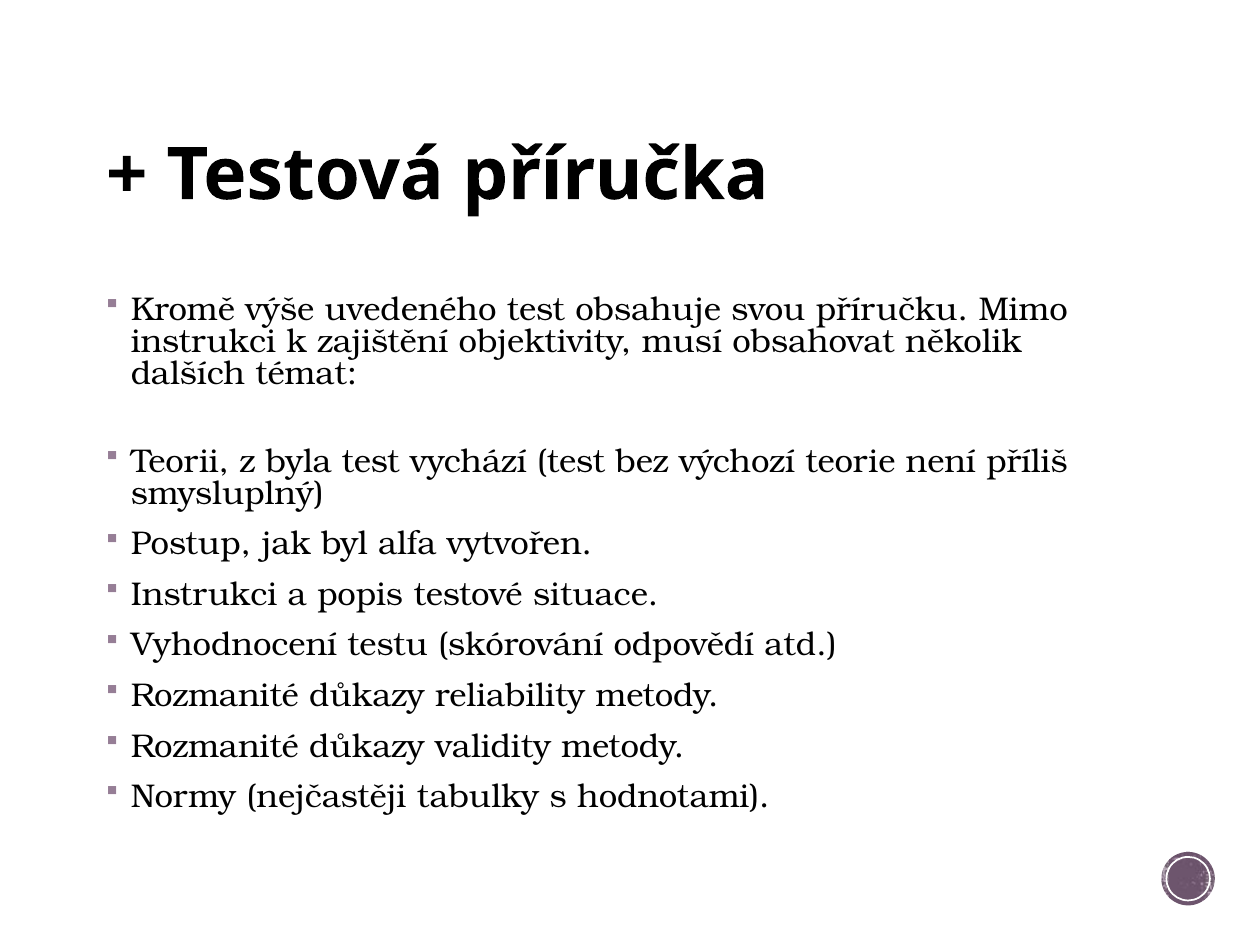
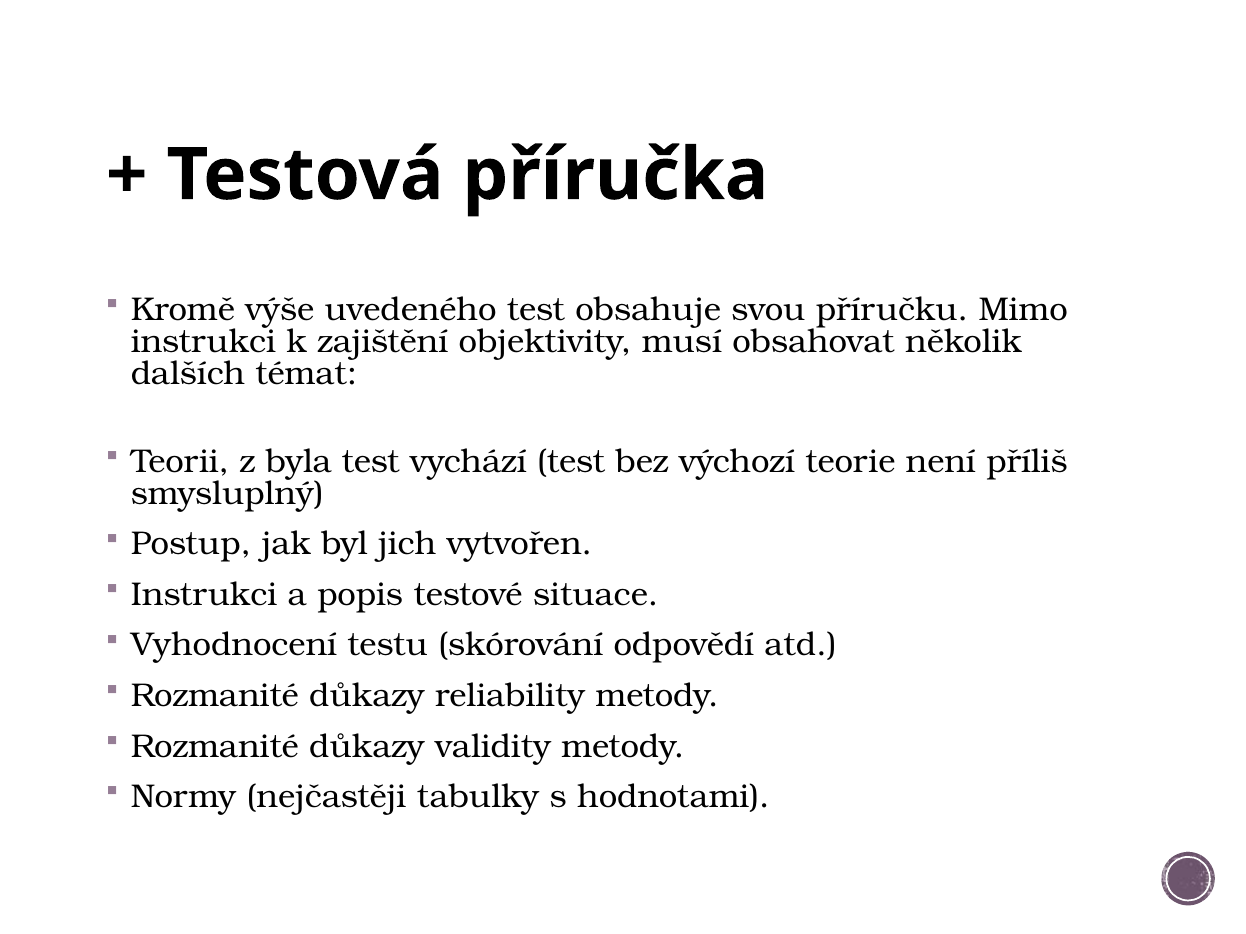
alfa: alfa -> jich
